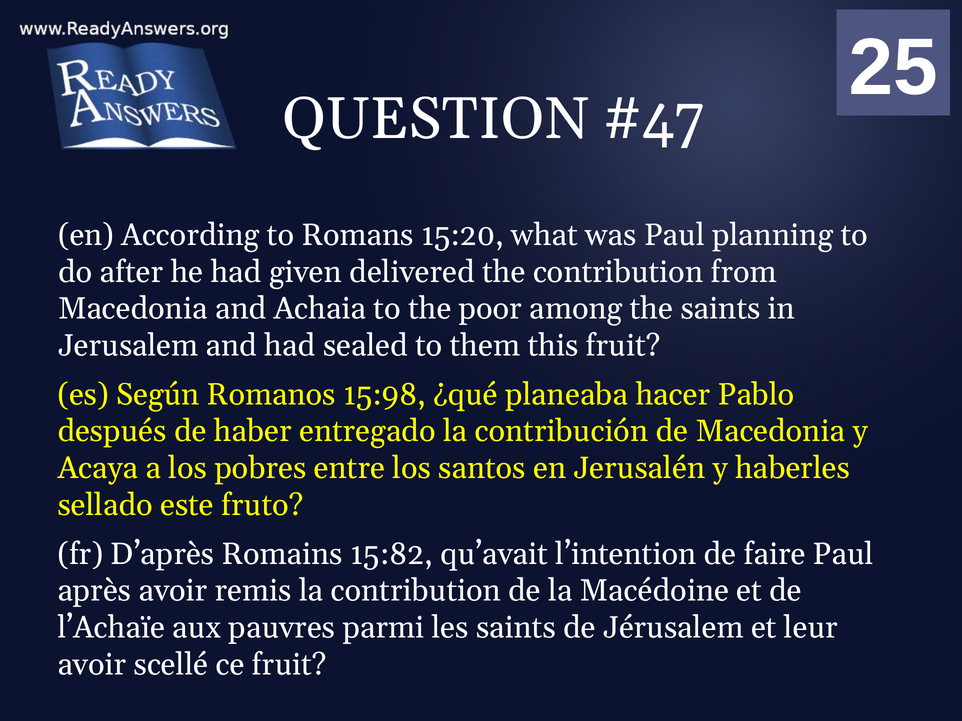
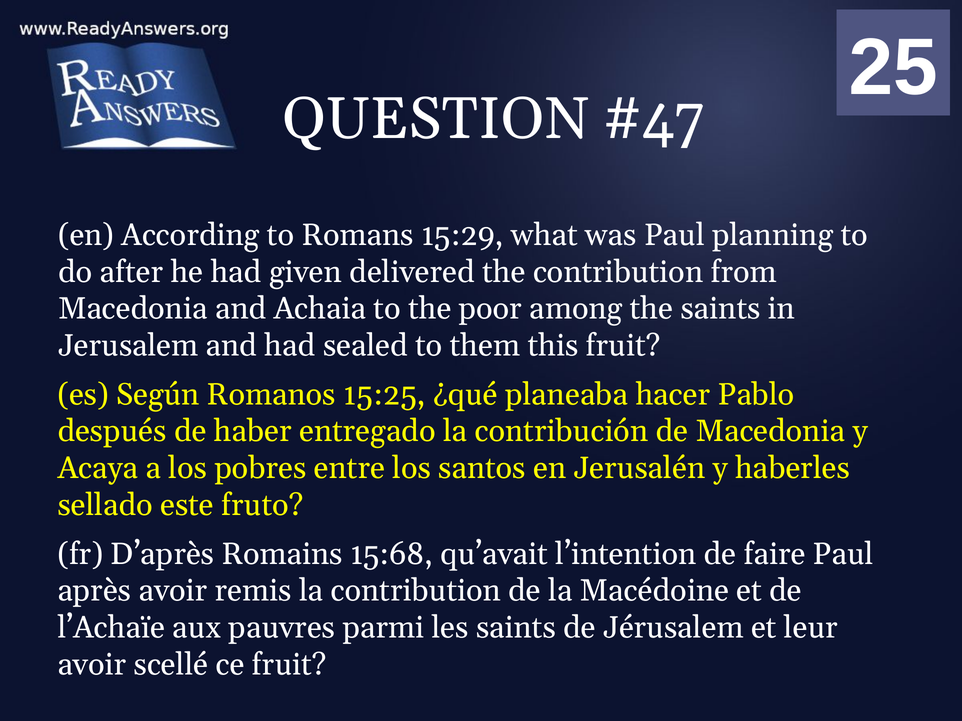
15:20: 15:20 -> 15:29
15:98: 15:98 -> 15:25
15:82: 15:82 -> 15:68
